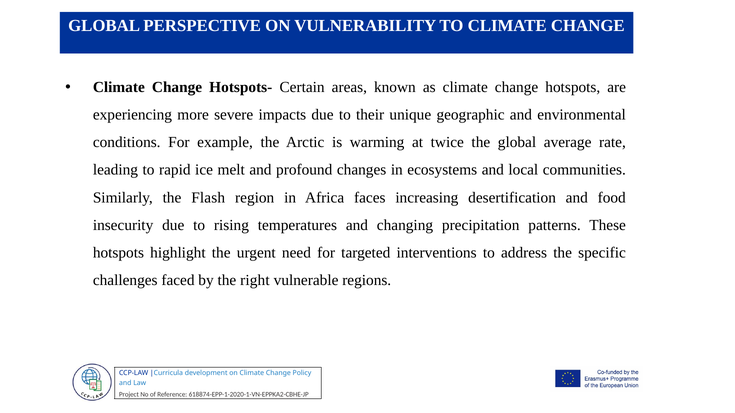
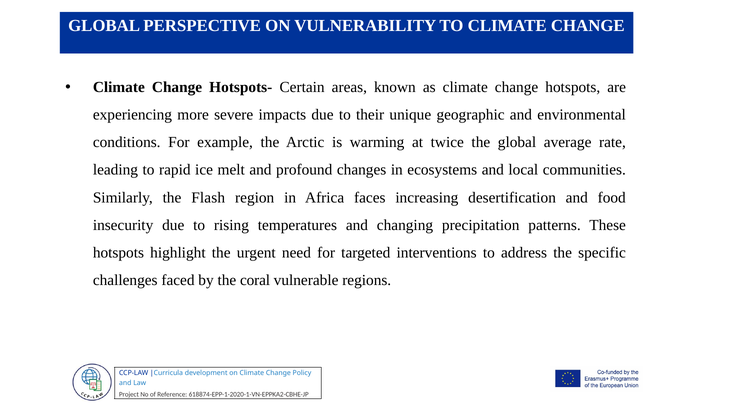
right: right -> coral
